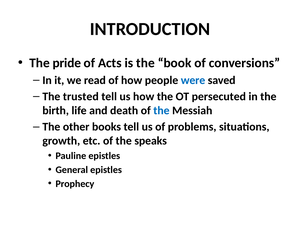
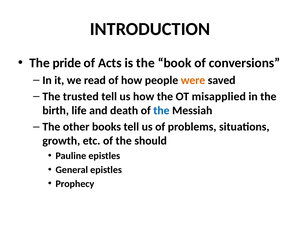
were colour: blue -> orange
persecuted: persecuted -> misapplied
speaks: speaks -> should
